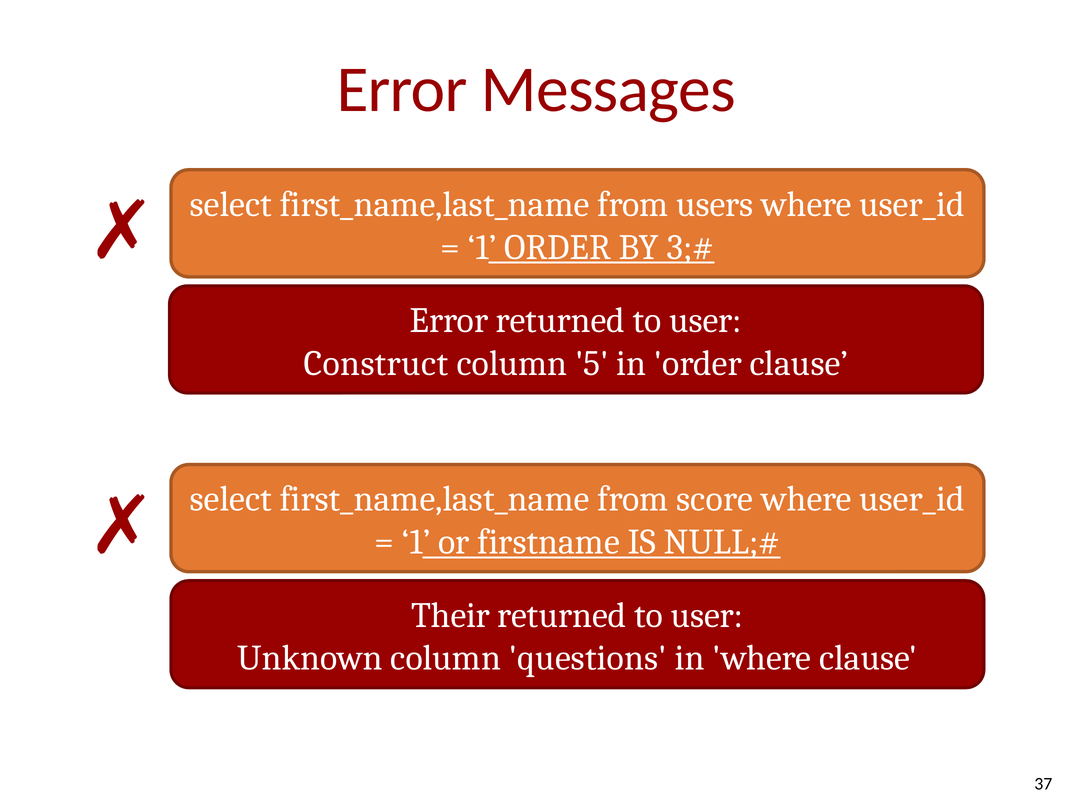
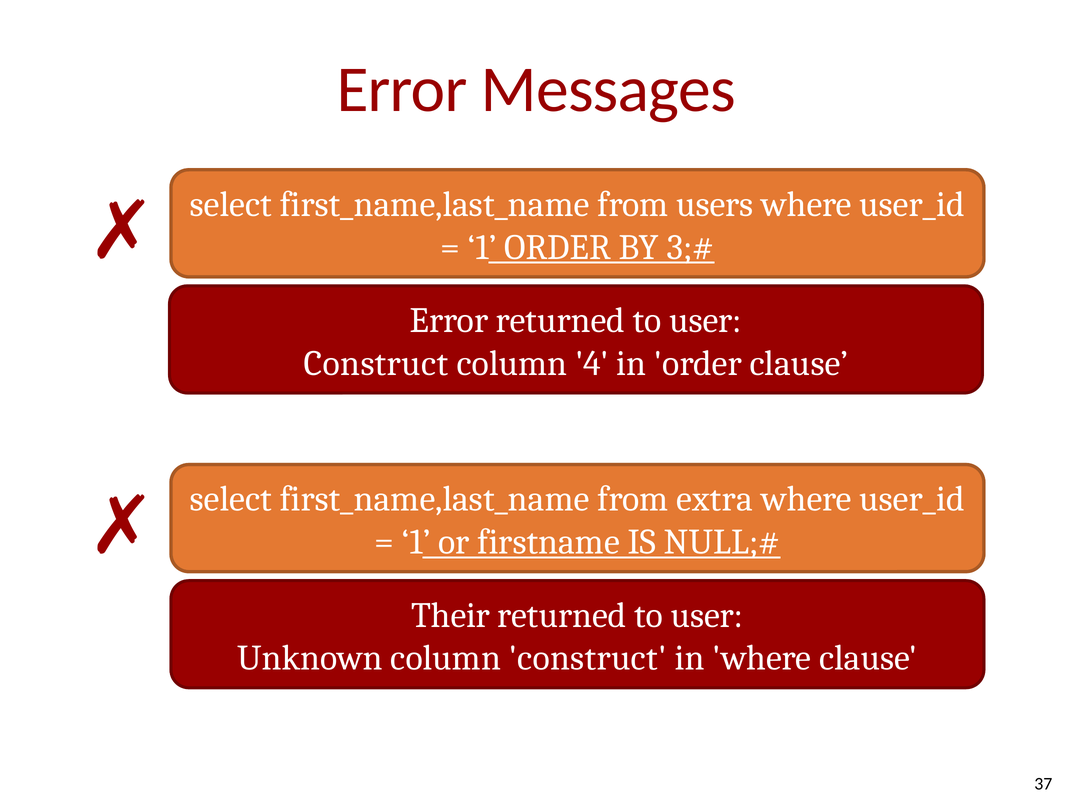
5: 5 -> 4
score: score -> extra
column questions: questions -> construct
